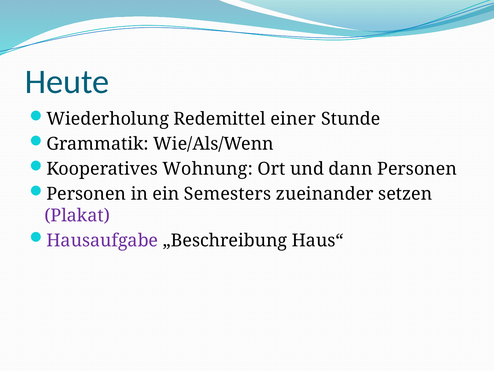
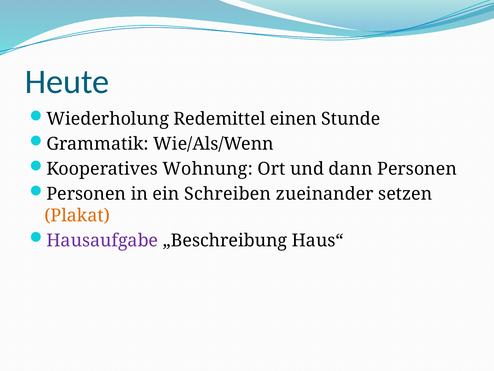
einer: einer -> einen
Semesters: Semesters -> Schreiben
Plakat colour: purple -> orange
